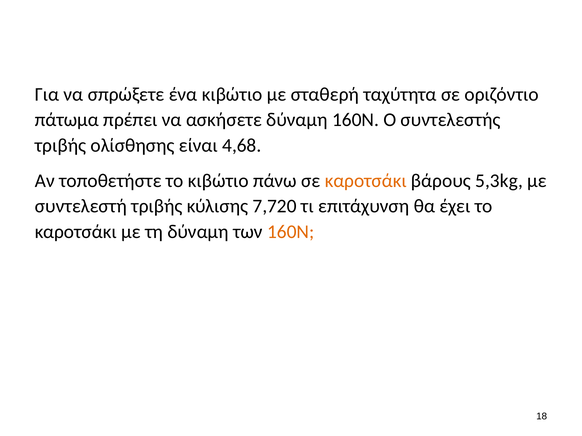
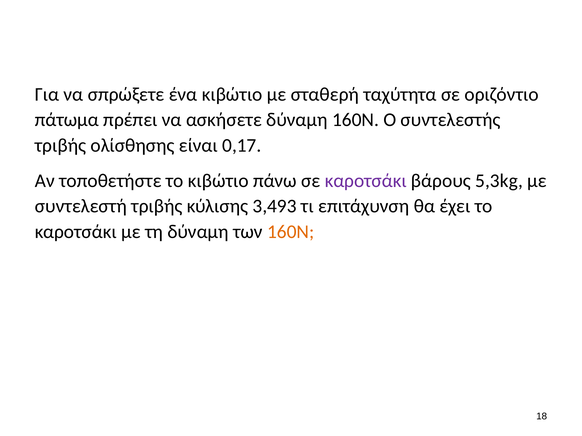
4,68: 4,68 -> 0,17
καροτσάκι at (366, 181) colour: orange -> purple
7,720: 7,720 -> 3,493
